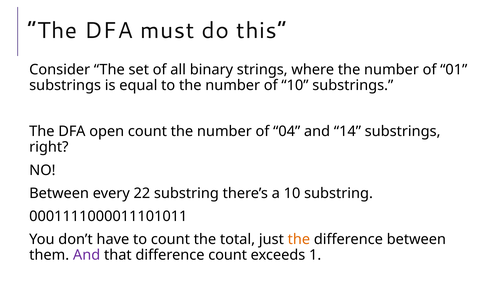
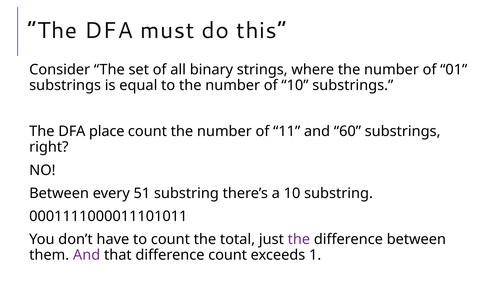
open: open -> place
04: 04 -> 11
14: 14 -> 60
22: 22 -> 51
the at (299, 239) colour: orange -> purple
